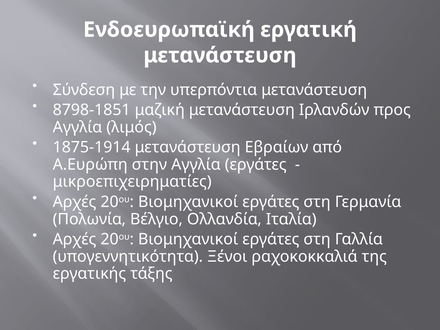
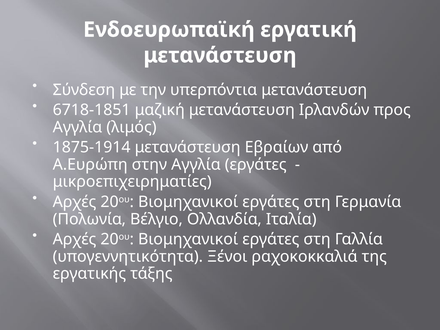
8798-1851: 8798-1851 -> 6718-1851
